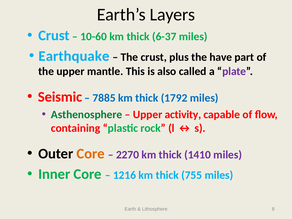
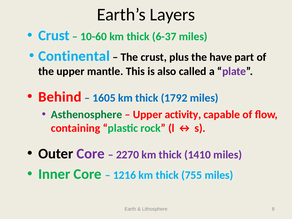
Earthquake: Earthquake -> Continental
Seismic: Seismic -> Behind
7885: 7885 -> 1605
Core at (91, 154) colour: orange -> purple
